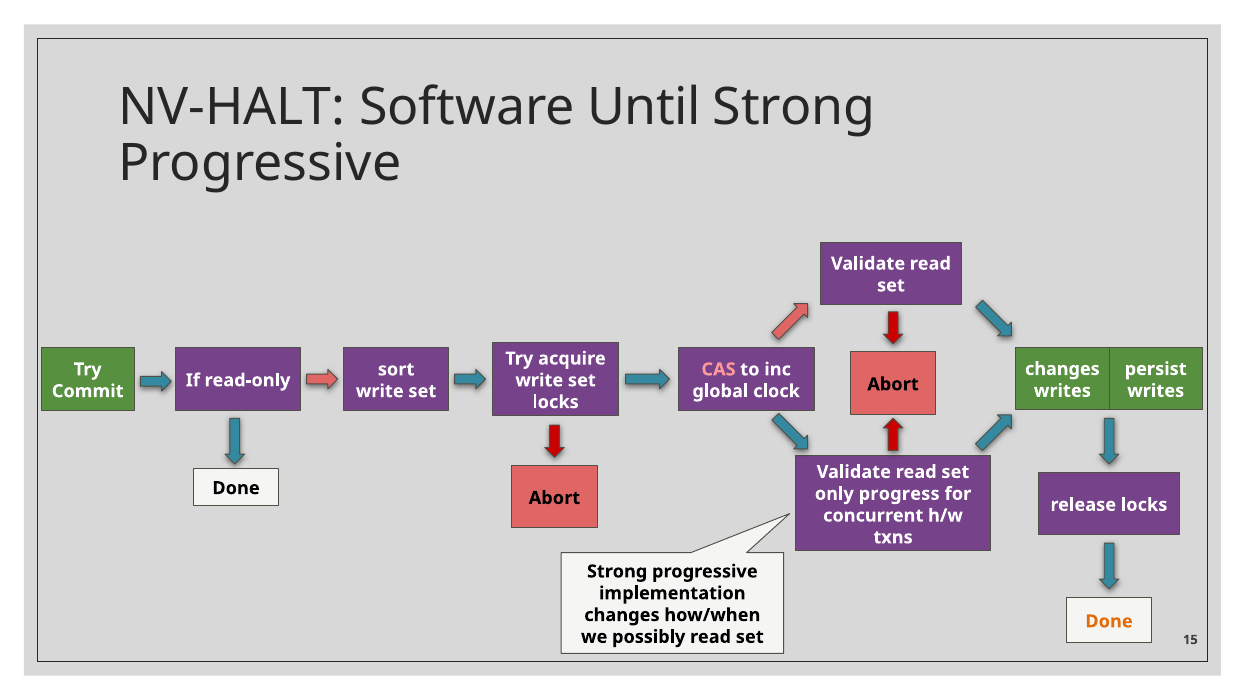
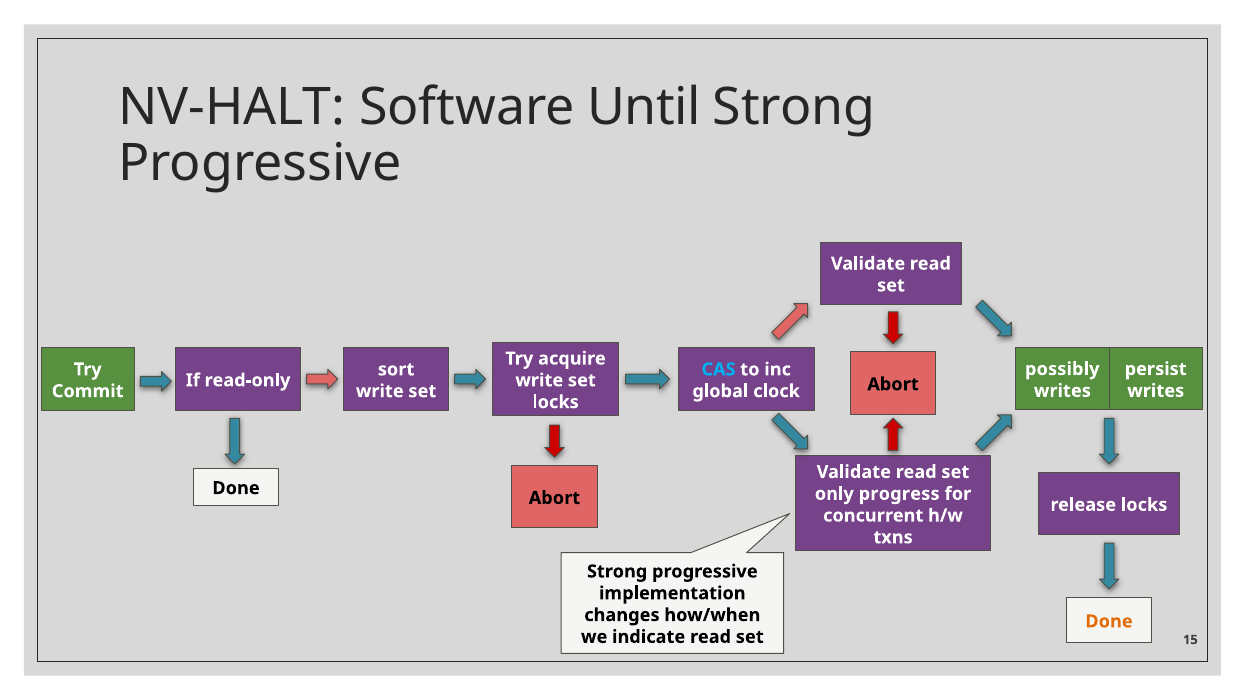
changes at (1062, 369): changes -> possibly
CAS colour: pink -> light blue
possibly: possibly -> indicate
